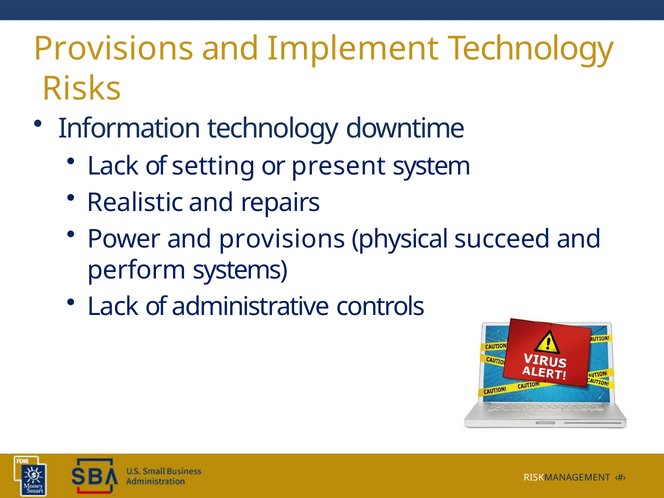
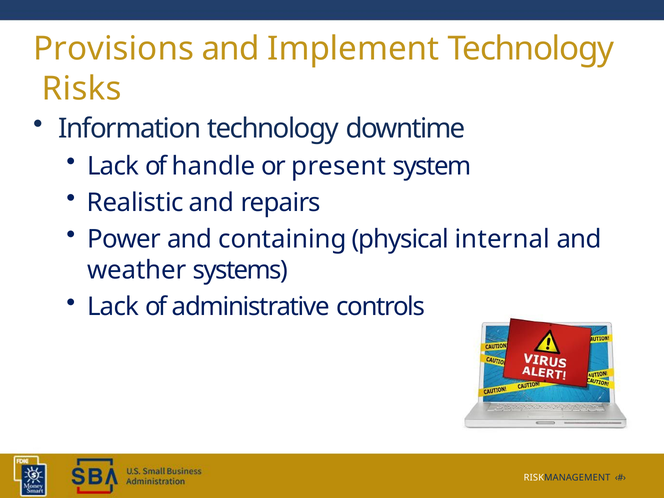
setting: setting -> handle
and provisions: provisions -> containing
succeed: succeed -> internal
perform: perform -> weather
